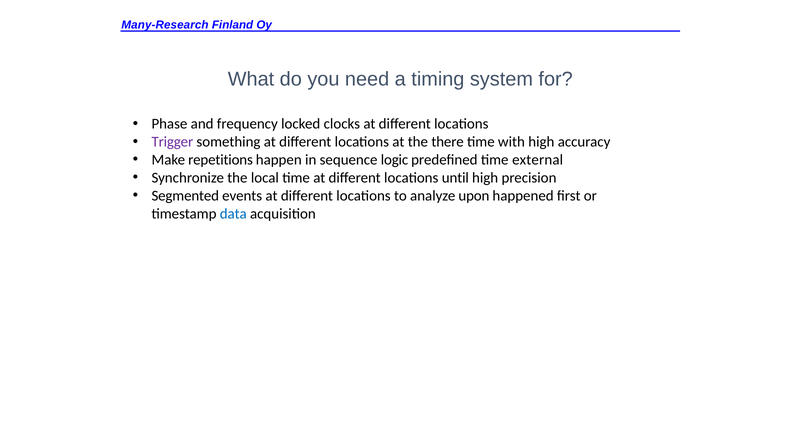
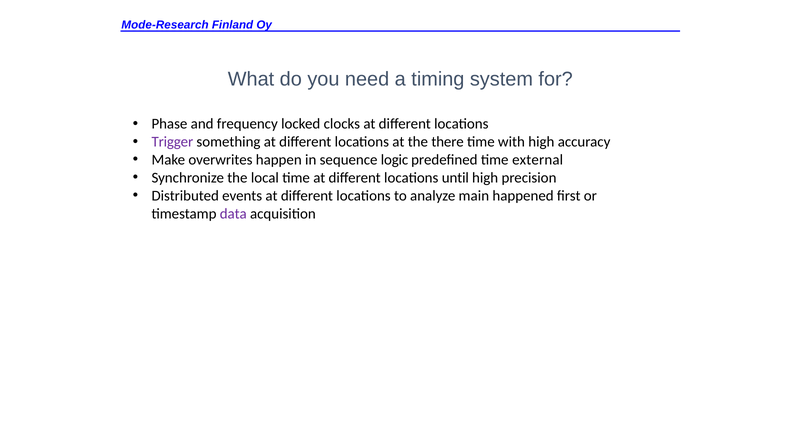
Many-Research: Many-Research -> Mode-Research
repetitions: repetitions -> overwrites
Segmented: Segmented -> Distributed
upon: upon -> main
data colour: blue -> purple
